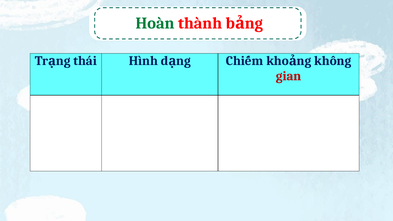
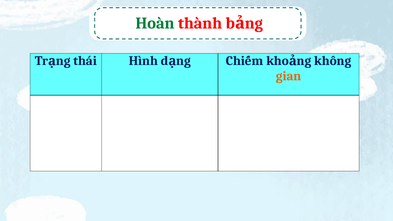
gian colour: red -> orange
